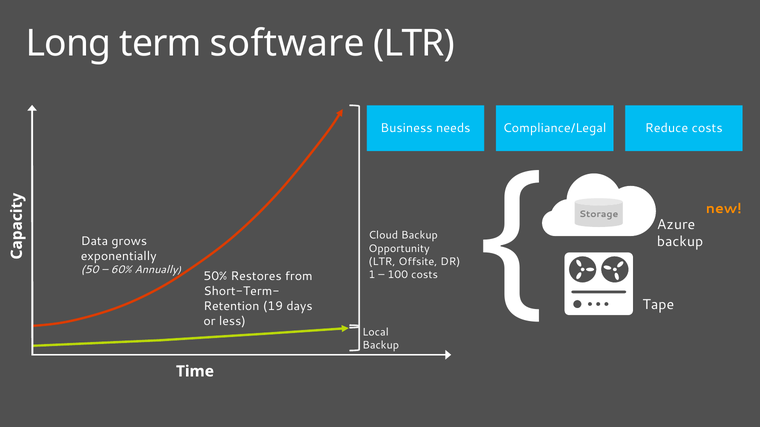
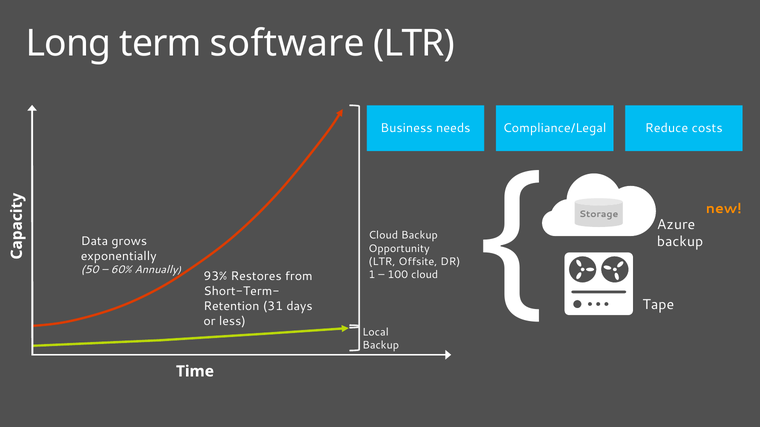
100 costs: costs -> cloud
50%: 50% -> 93%
19: 19 -> 31
